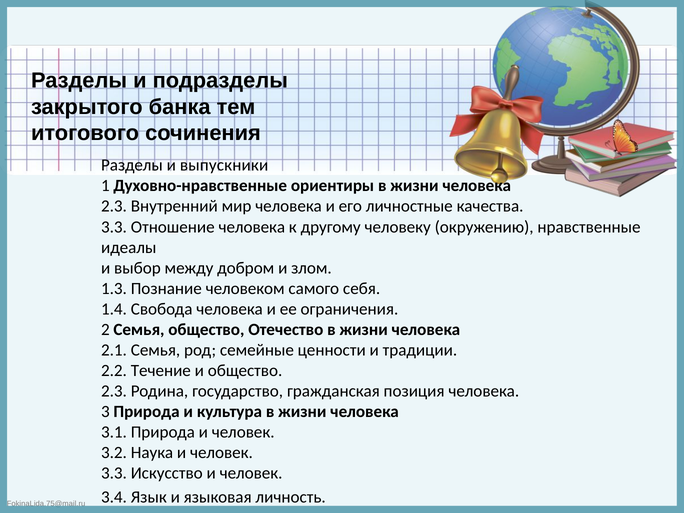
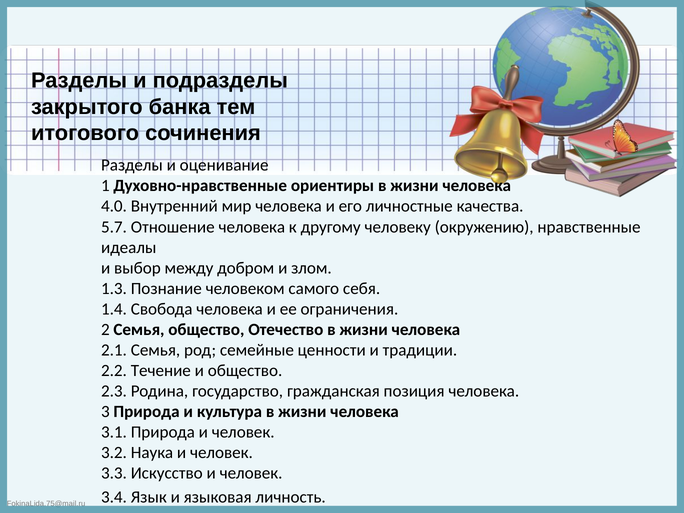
выпускники: выпускники -> оценивание
2.3 at (114, 206): 2.3 -> 4.0
3.3 at (114, 227): 3.3 -> 5.7
